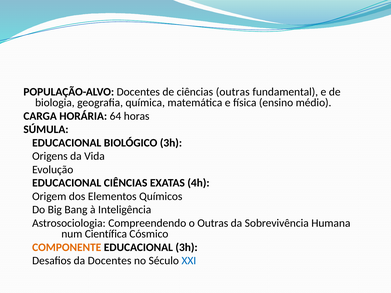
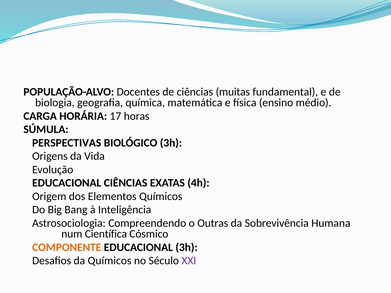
ciências outras: outras -> muitas
64: 64 -> 17
EDUCACIONAL at (67, 143): EDUCACIONAL -> PERSPECTIVAS
da Docentes: Docentes -> Químicos
XXI colour: blue -> purple
